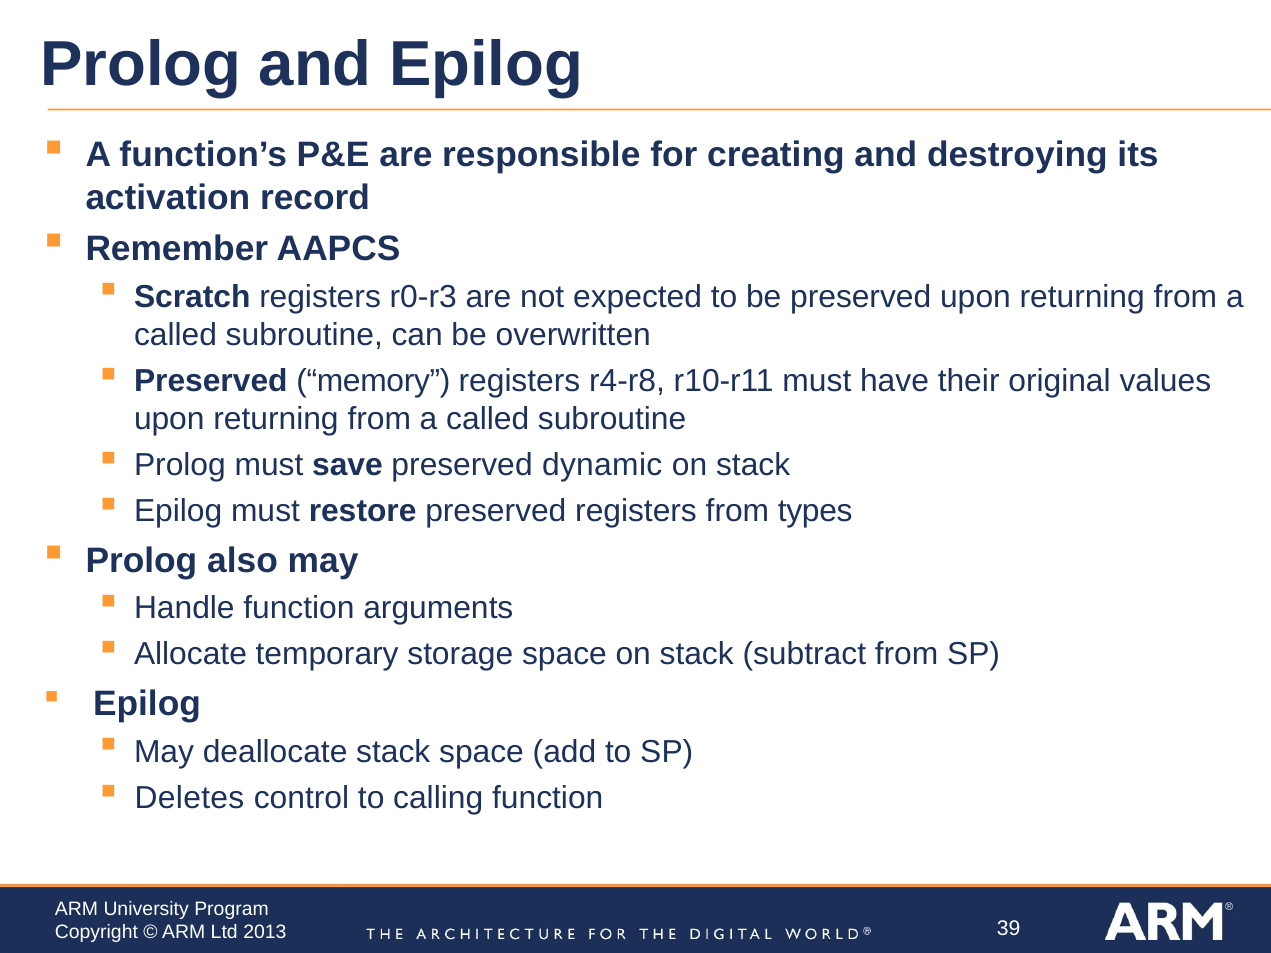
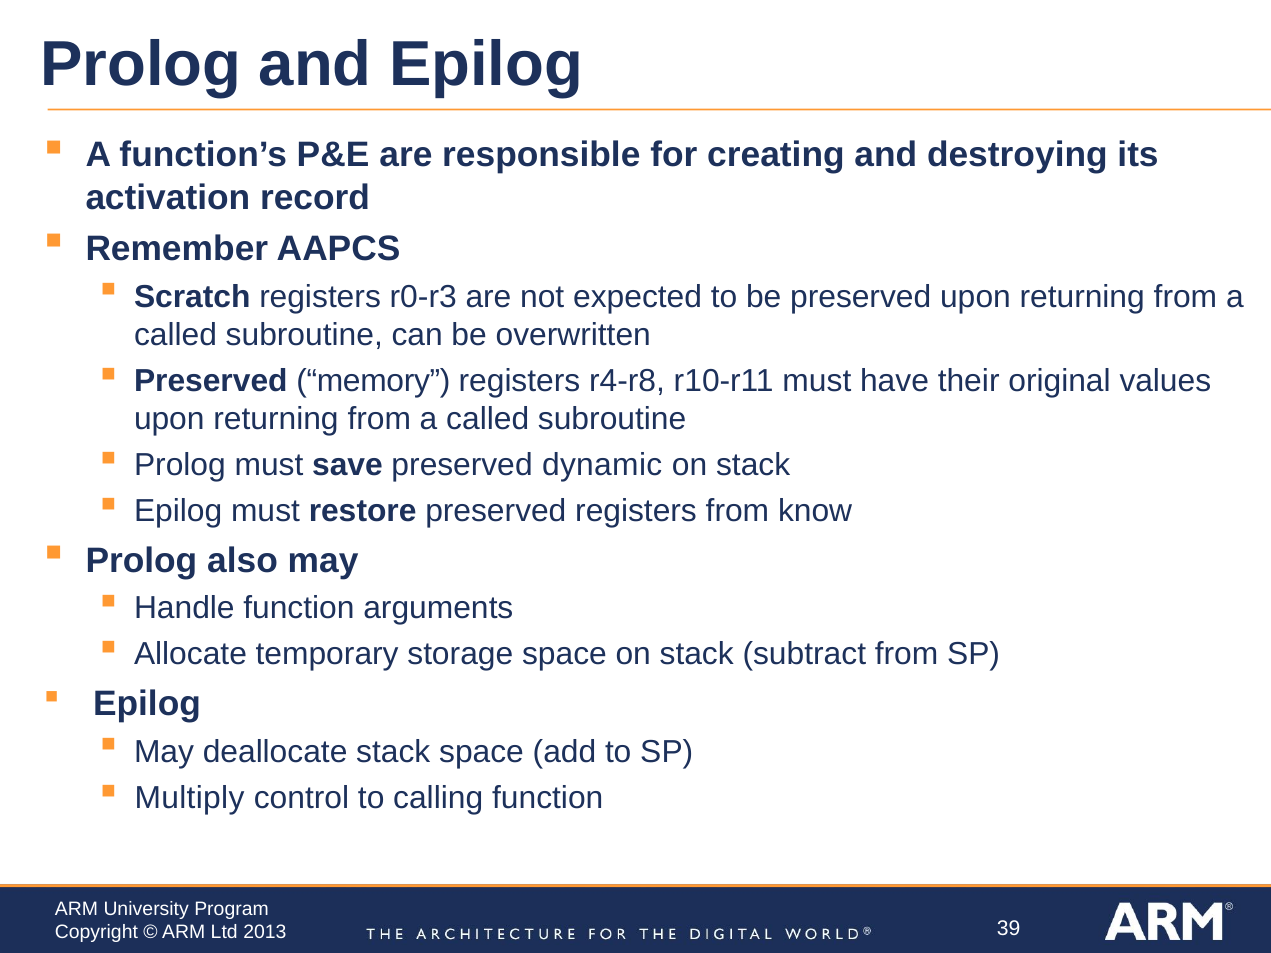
types: types -> know
Deletes: Deletes -> Multiply
